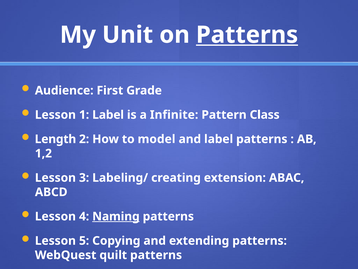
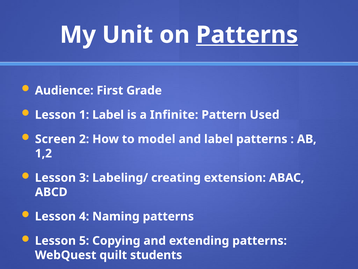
Class: Class -> Used
Length: Length -> Screen
Naming underline: present -> none
quilt patterns: patterns -> students
